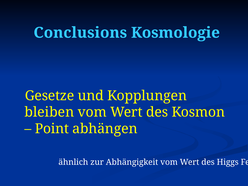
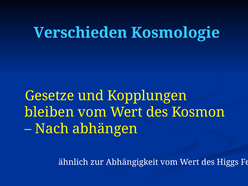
Conclusions: Conclusions -> Verschieden
Point: Point -> Nach
